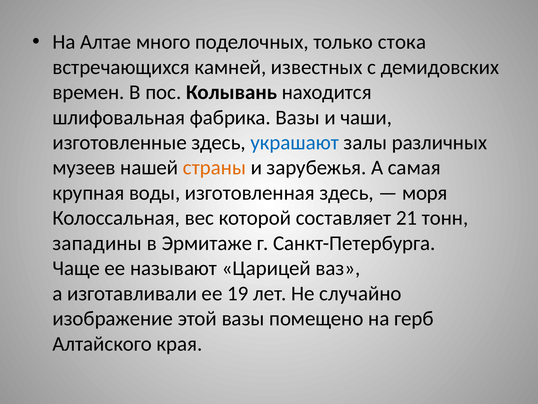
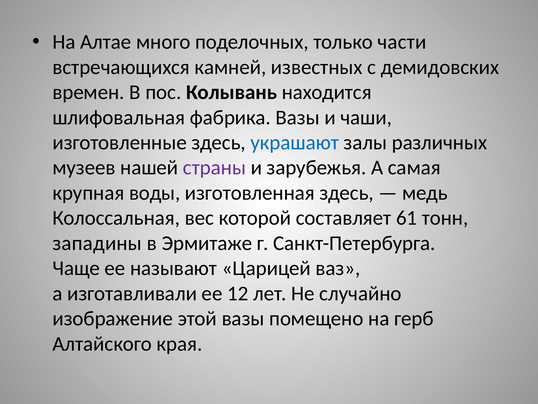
стока: стока -> части
страны colour: orange -> purple
моря: моря -> медь
21: 21 -> 61
19: 19 -> 12
